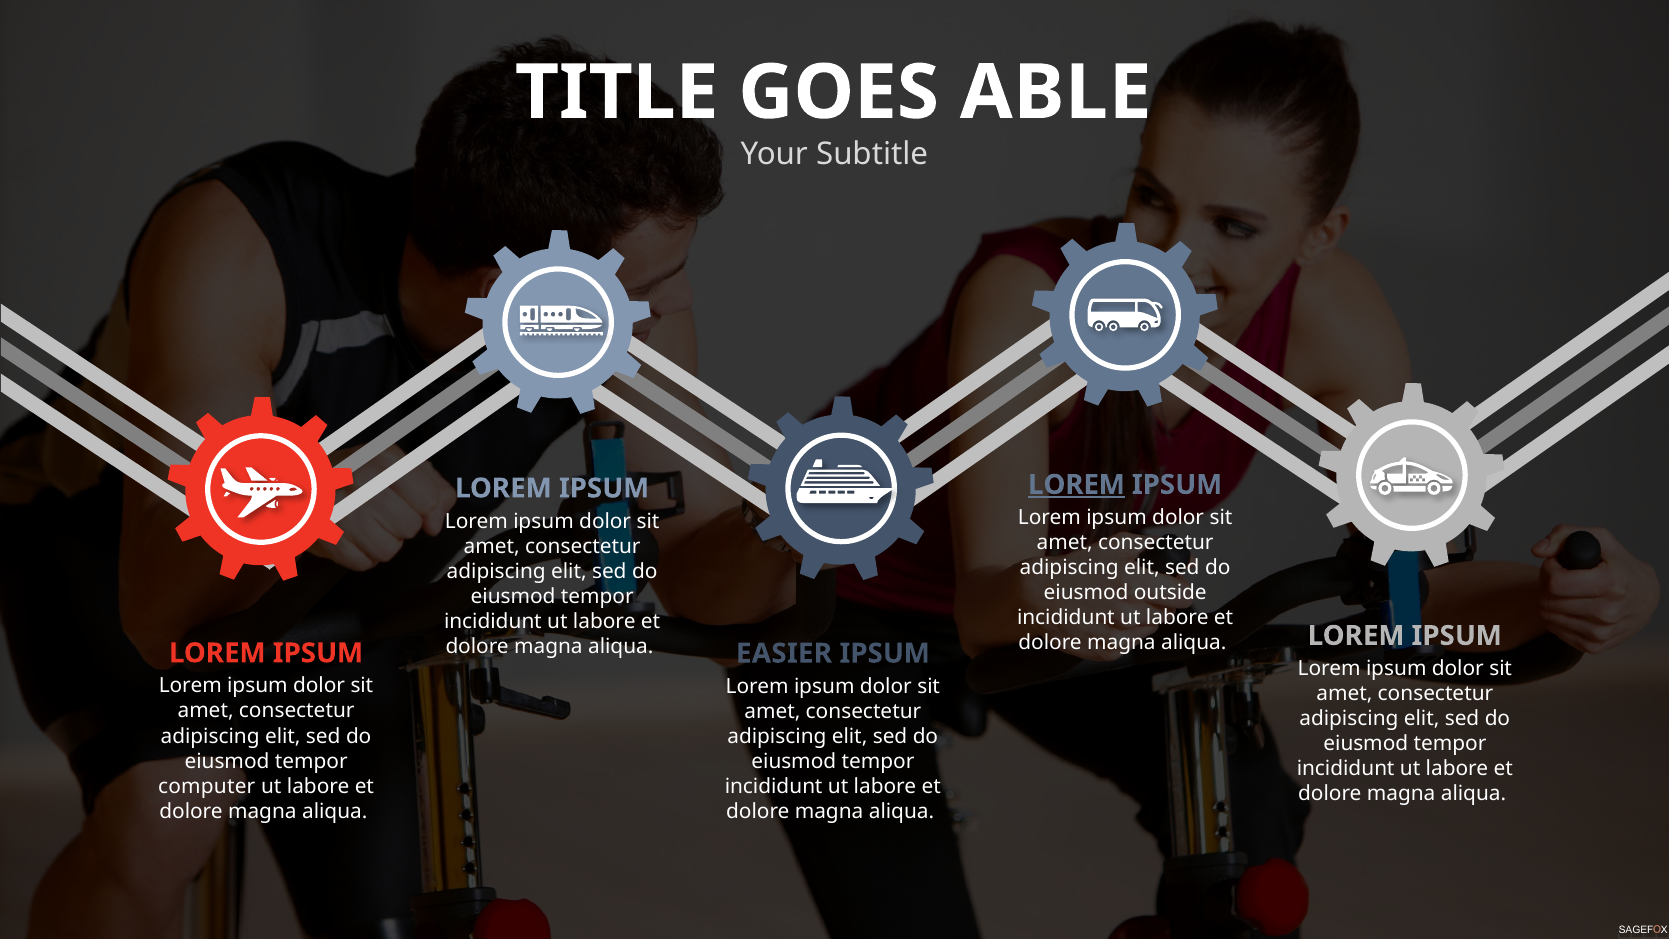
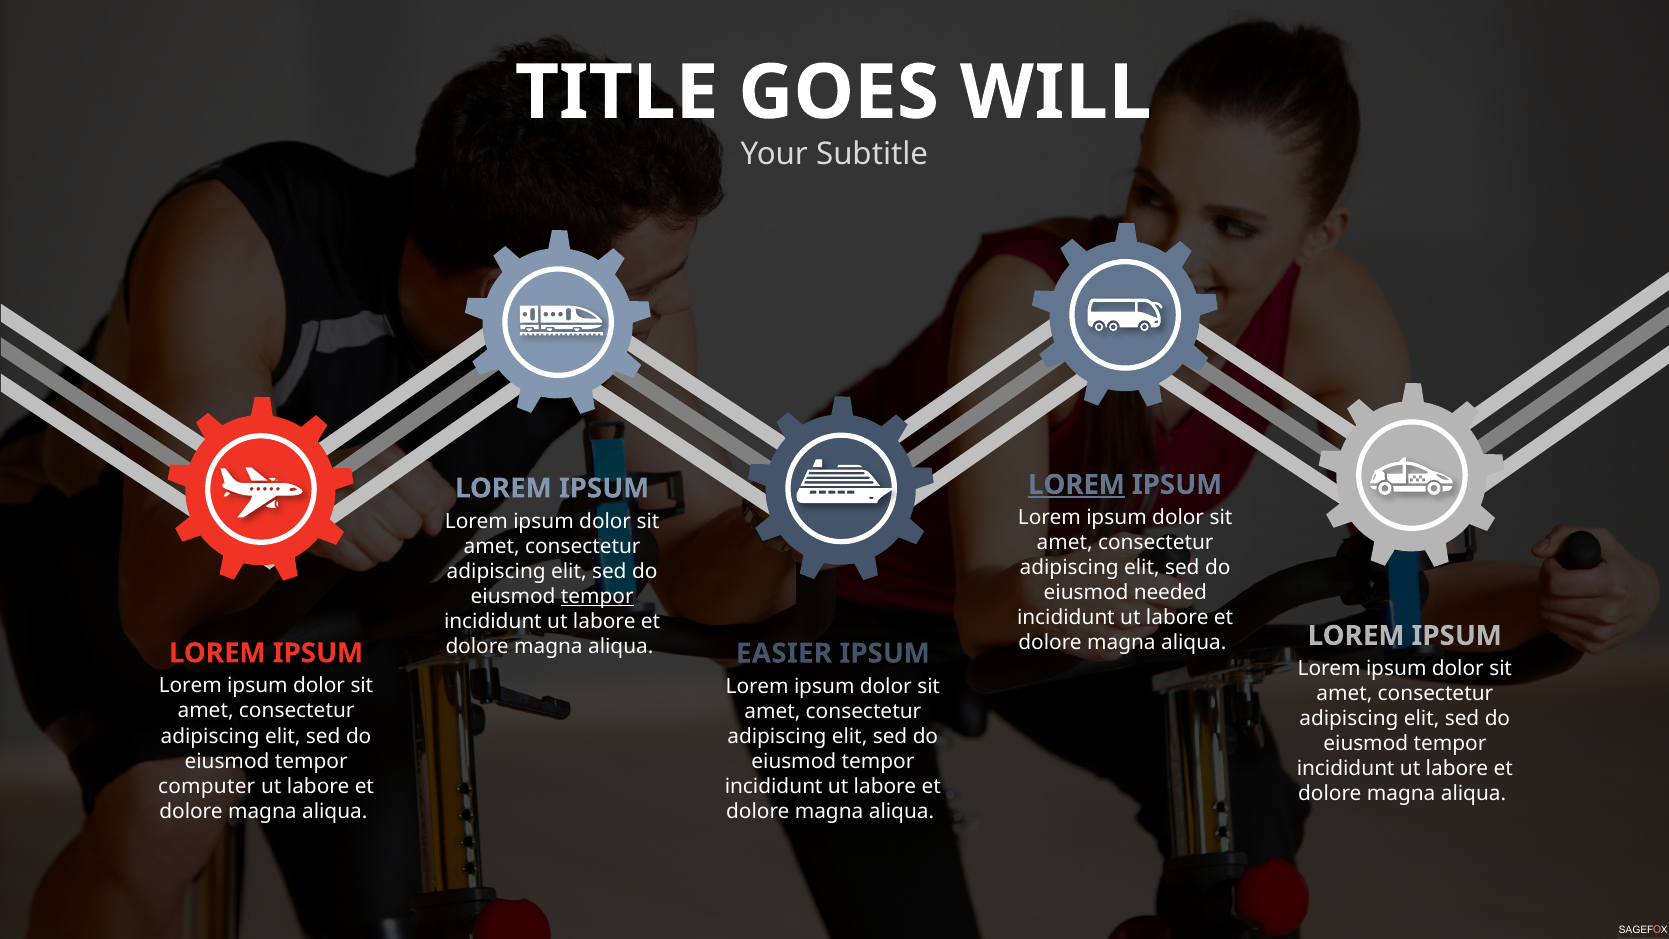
ABLE: ABLE -> WILL
outside: outside -> needed
tempor at (597, 596) underline: none -> present
